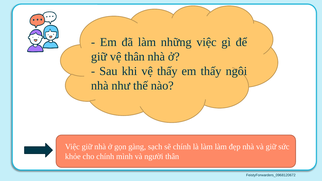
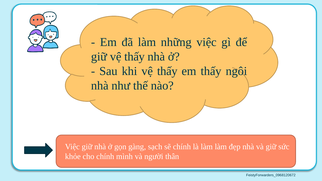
giữ vệ thân: thân -> thấy
